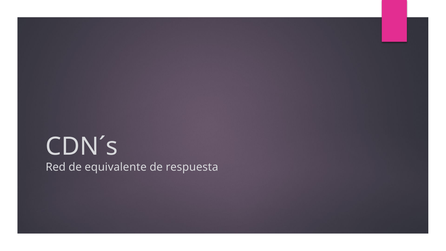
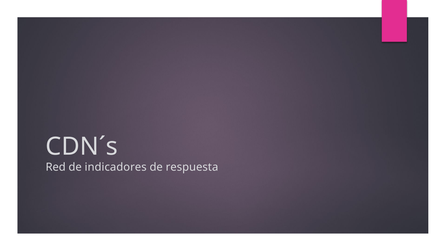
equivalente: equivalente -> indicadores
